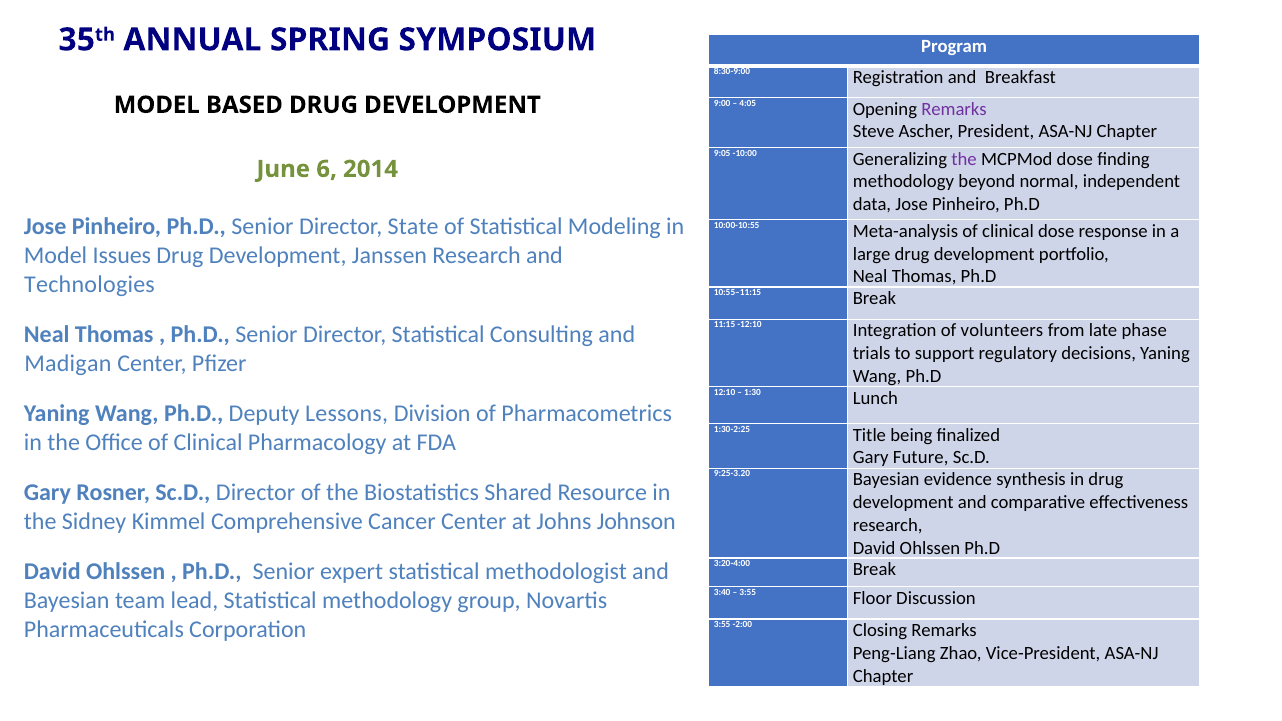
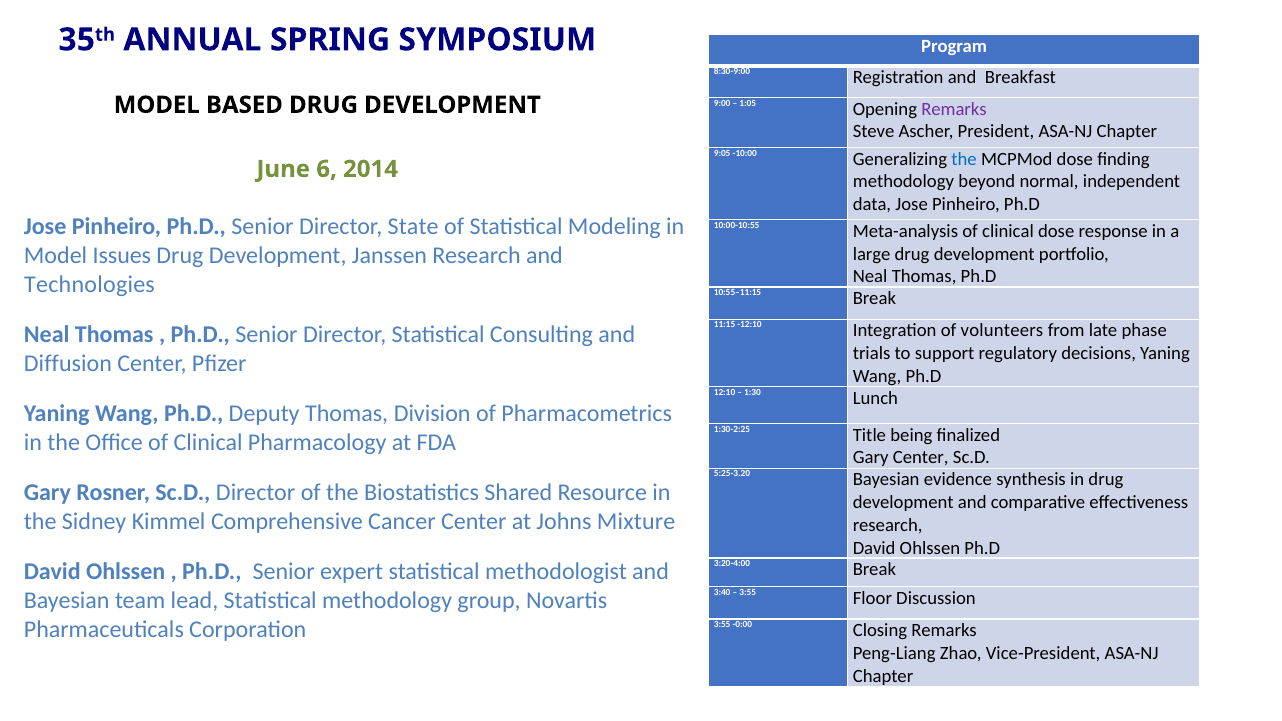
4:05: 4:05 -> 1:05
the at (964, 159) colour: purple -> blue
Madigan: Madigan -> Diffusion
Deputy Lessons: Lessons -> Thomas
Gary Future: Future -> Center
9:25-3.20: 9:25-3.20 -> 5:25-3.20
Johnson: Johnson -> Mixture
-2:00: -2:00 -> -0:00
